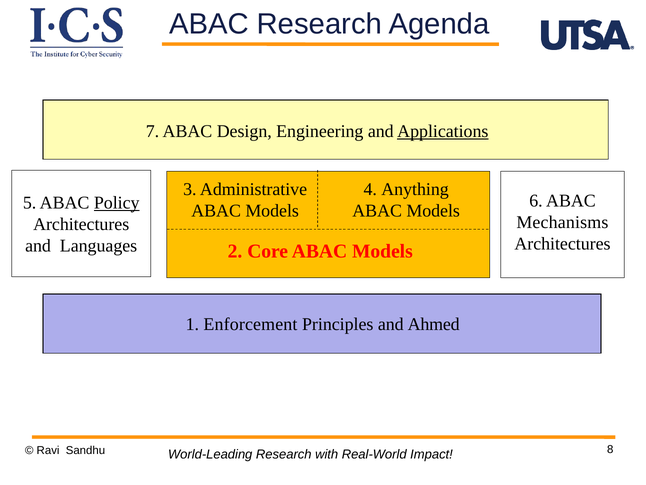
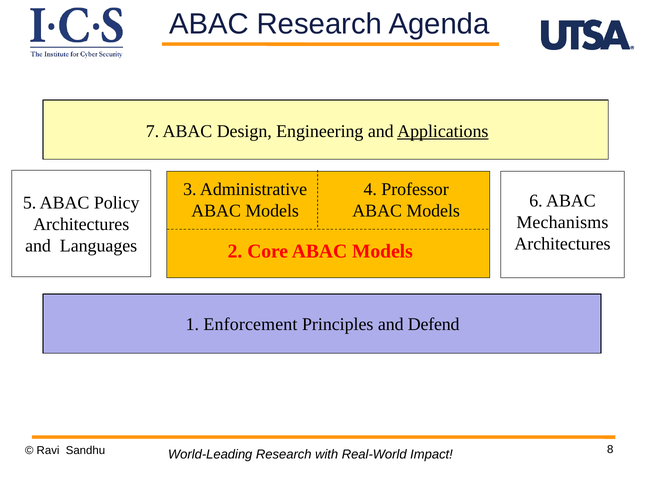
Anything: Anything -> Professor
Policy underline: present -> none
Ahmed: Ahmed -> Defend
